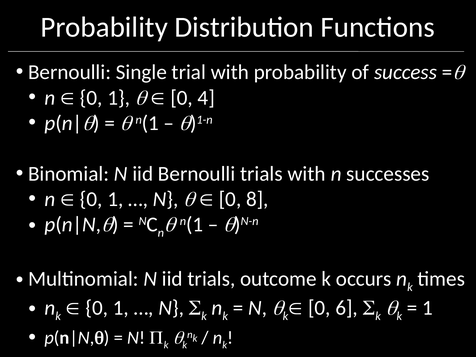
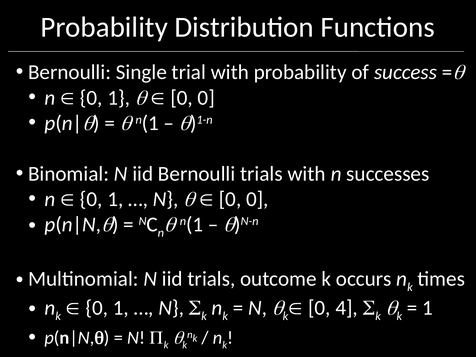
4 at (206, 98): 4 -> 0
8 at (257, 199): 8 -> 0
6: 6 -> 4
